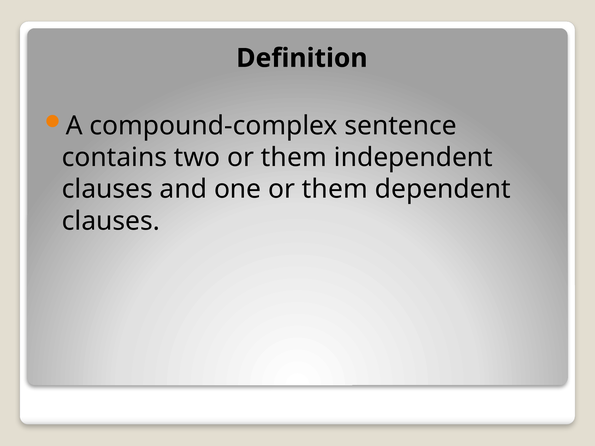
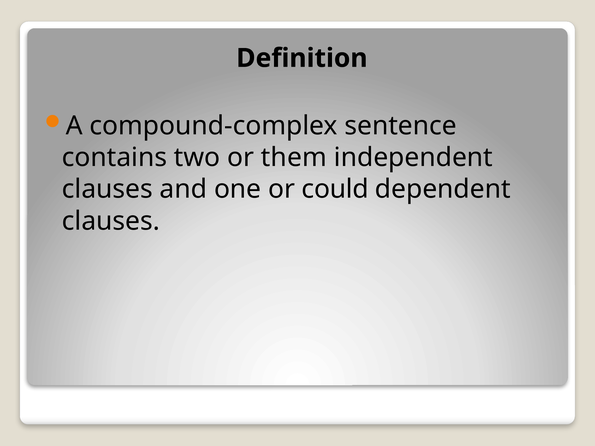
one or them: them -> could
